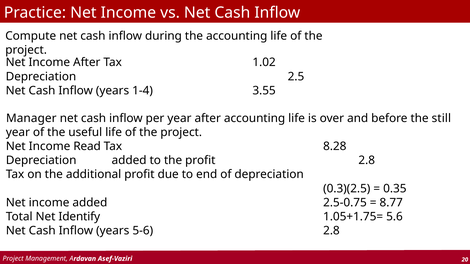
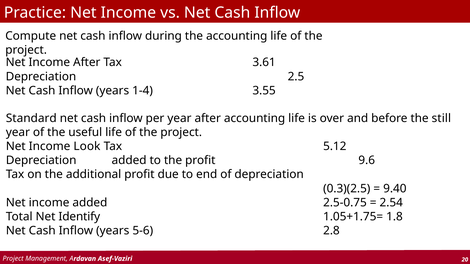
1.02: 1.02 -> 3.61
Manager: Manager -> Standard
Read: Read -> Look
8.28: 8.28 -> 5.12
profit 2.8: 2.8 -> 9.6
0.35: 0.35 -> 9.40
8.77: 8.77 -> 2.54
5.6: 5.6 -> 1.8
